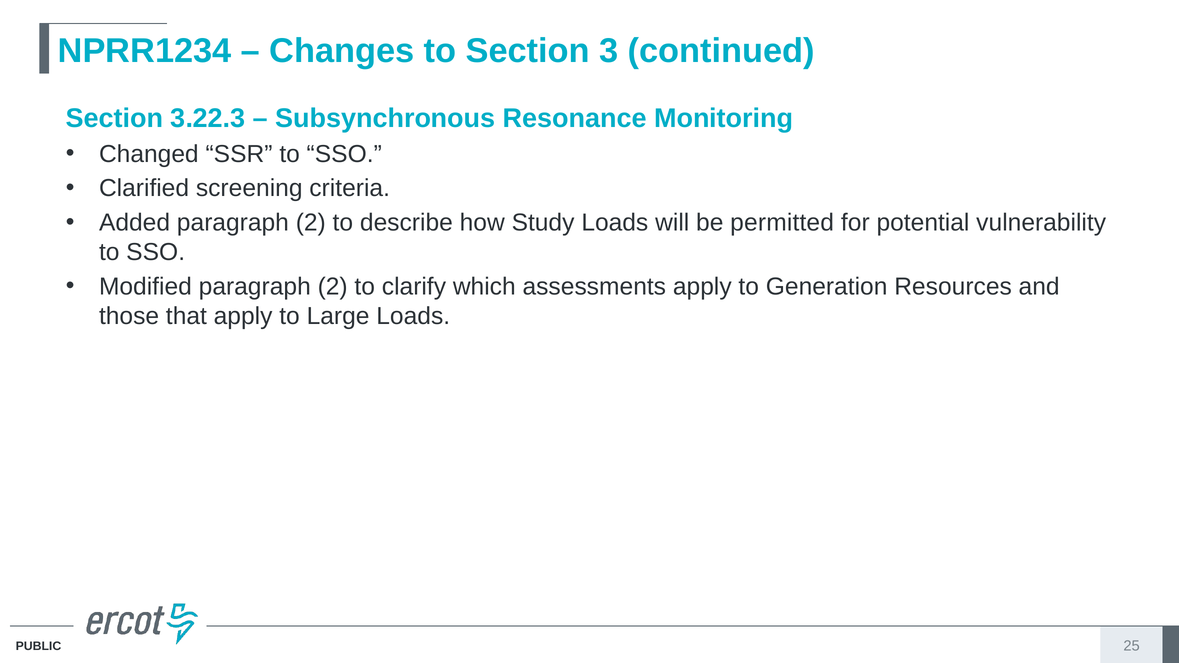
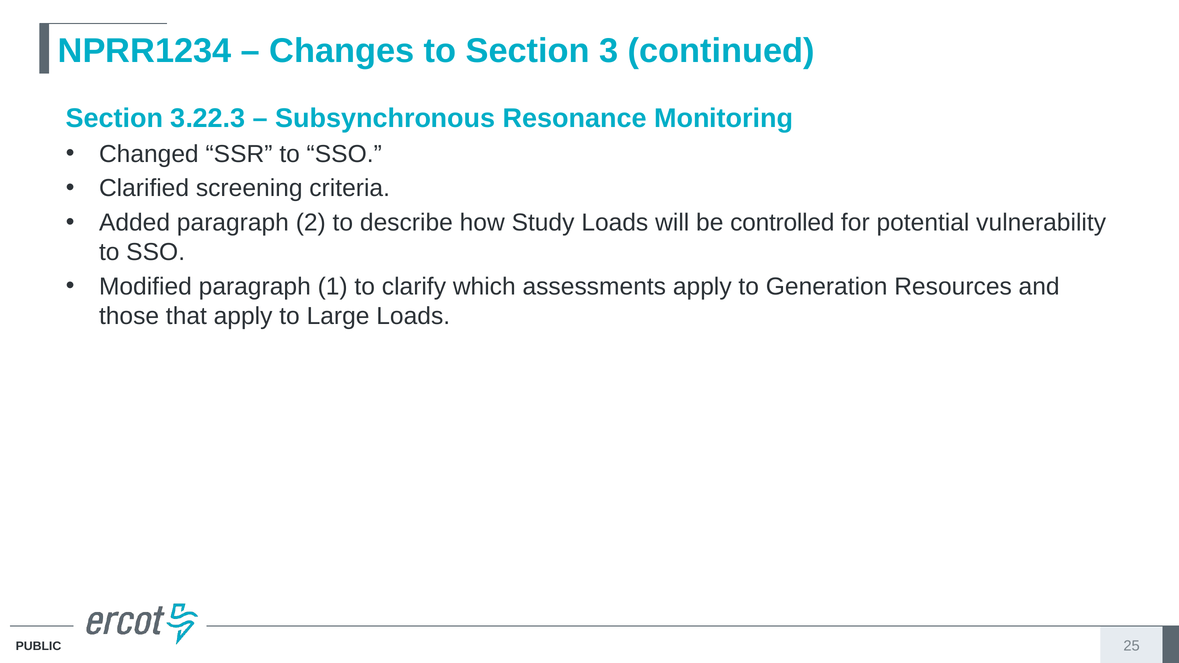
permitted: permitted -> controlled
Modified paragraph 2: 2 -> 1
